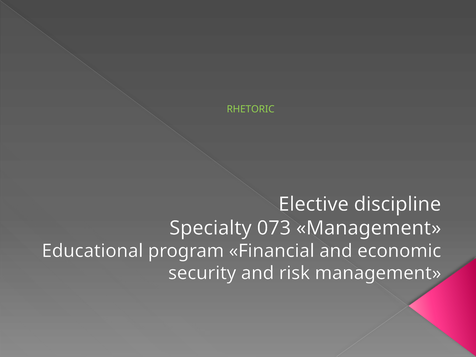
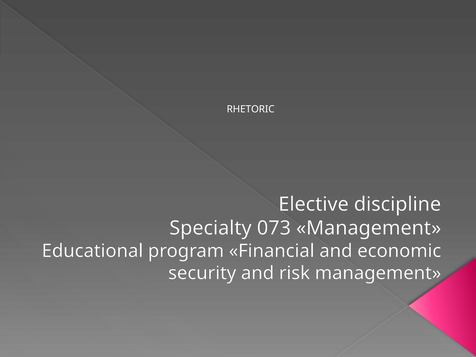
RHETORIC colour: light green -> white
